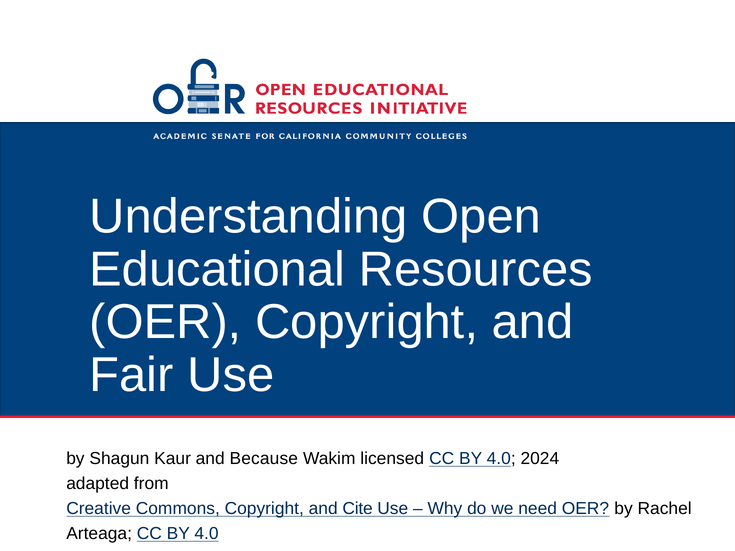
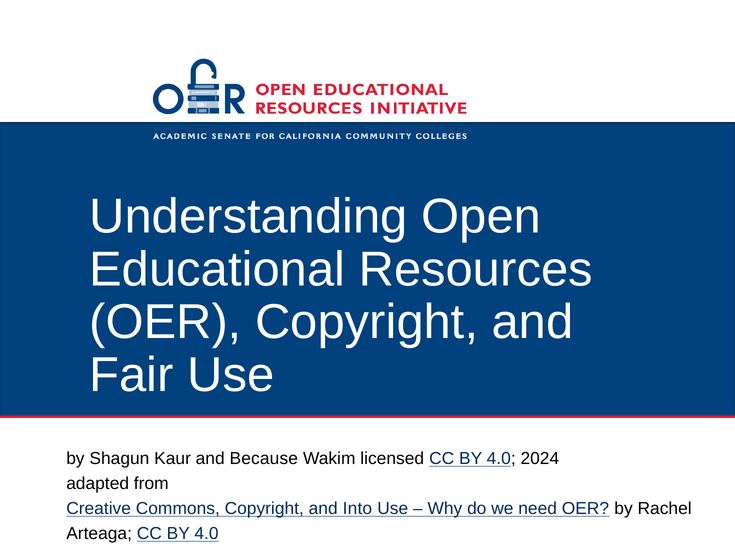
Cite: Cite -> Into
